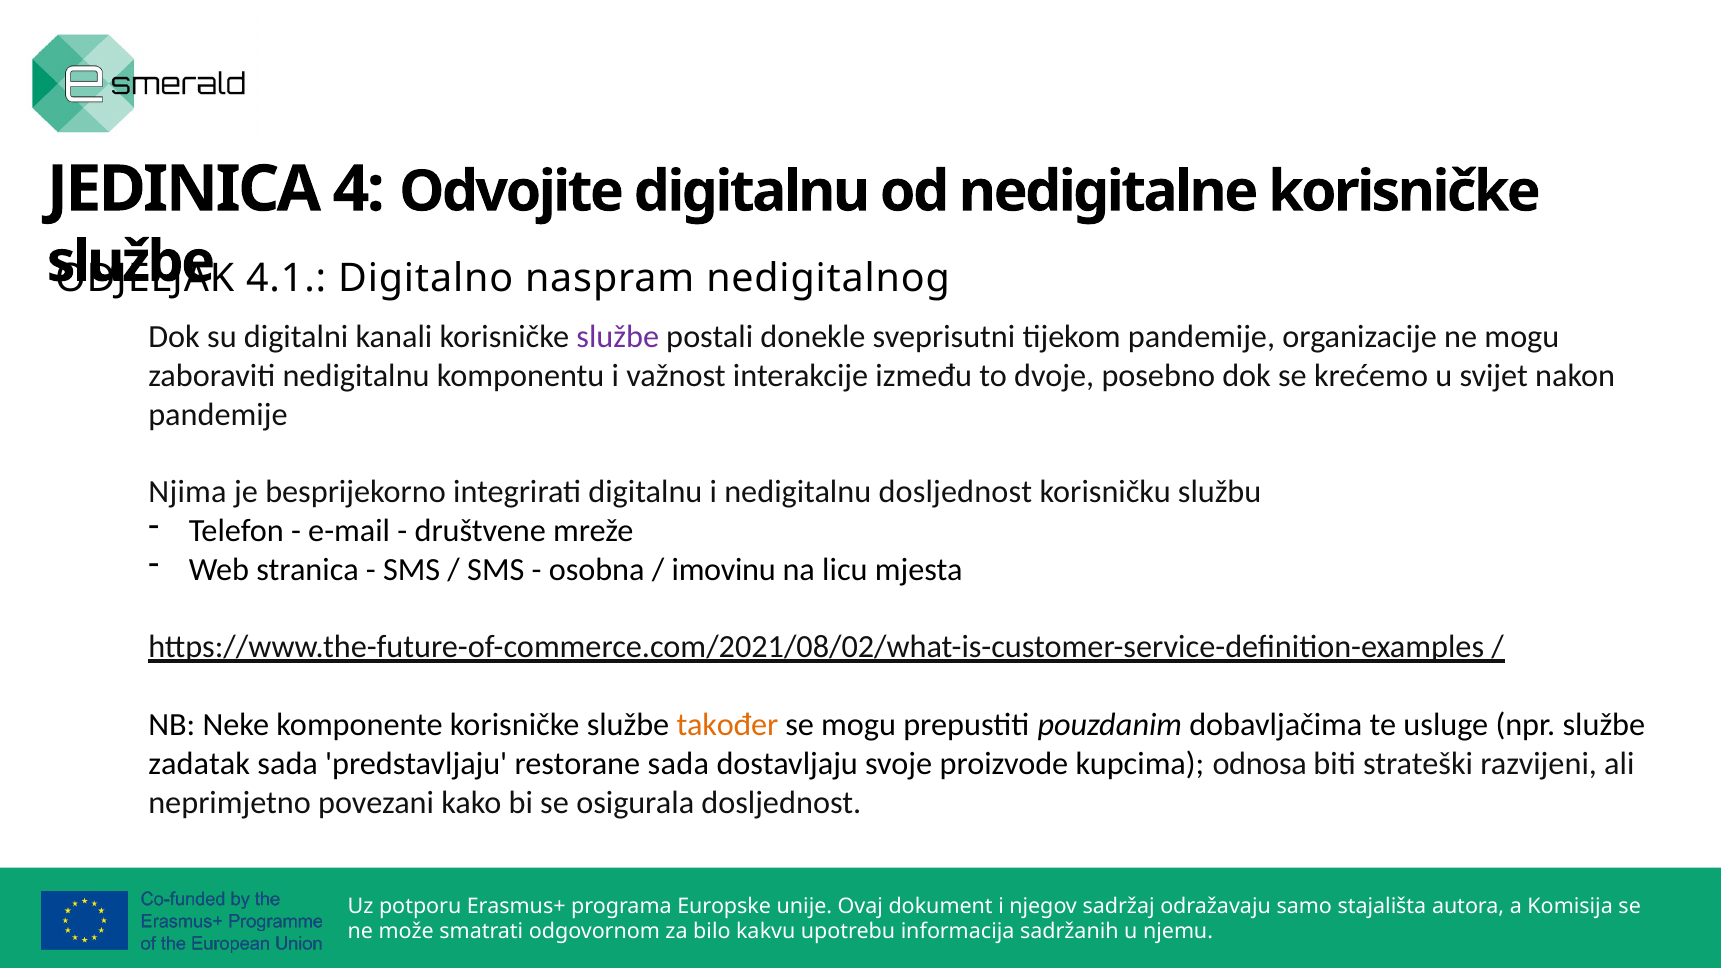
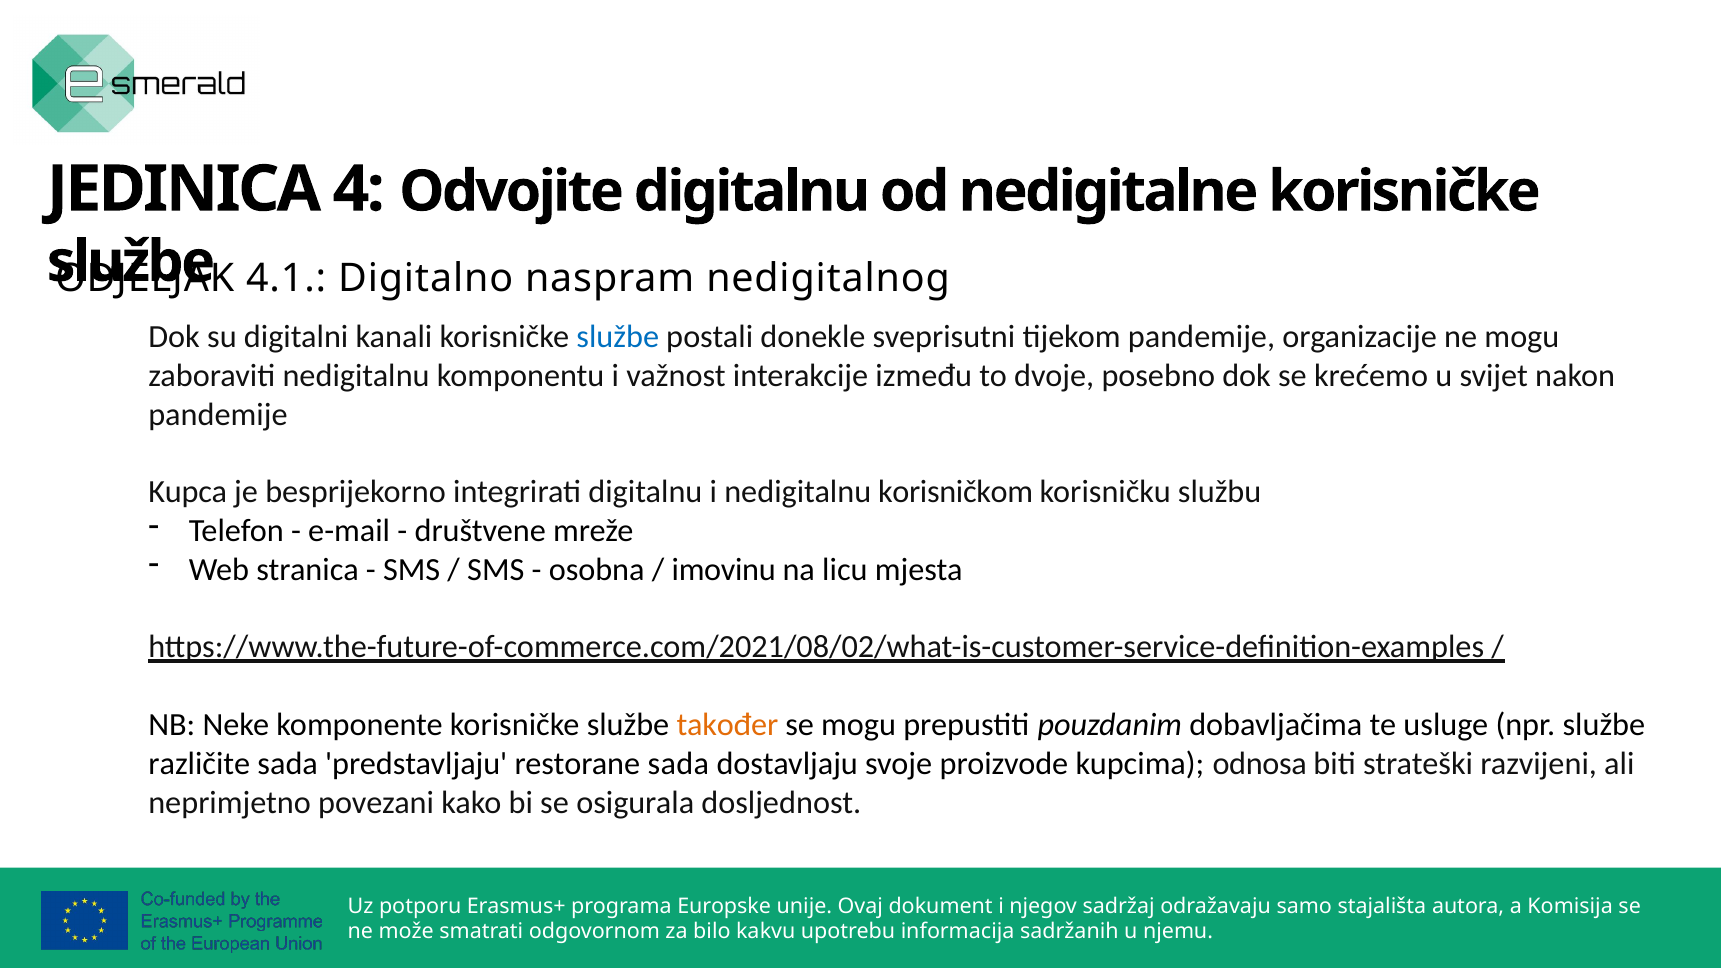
službe at (618, 337) colour: purple -> blue
Njima: Njima -> Kupca
nedigitalnu dosljednost: dosljednost -> korisničkom
zadatak: zadatak -> različite
